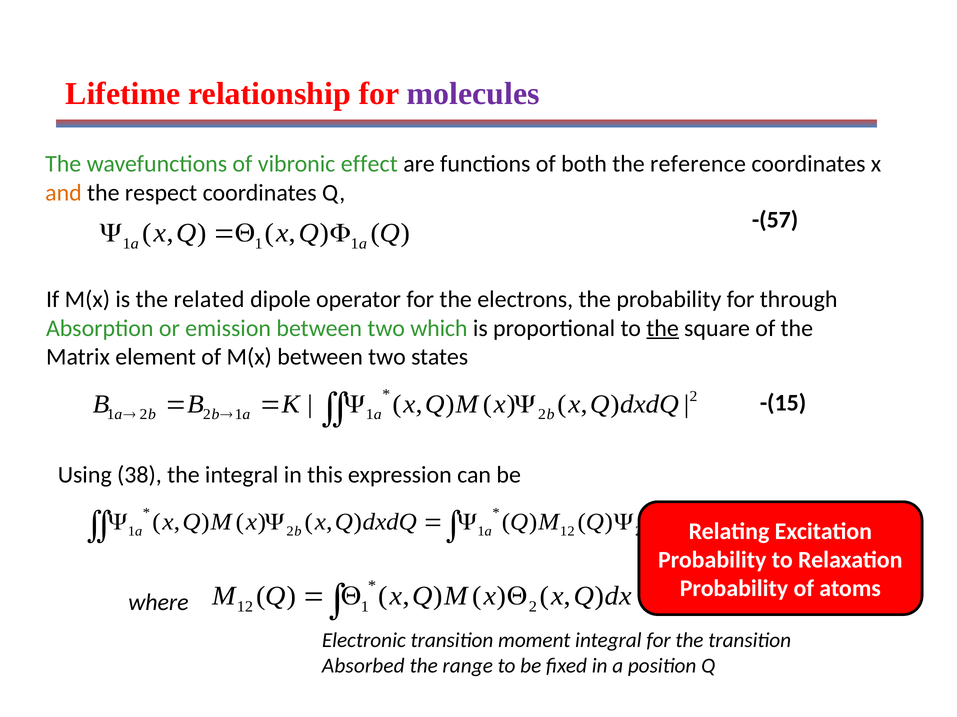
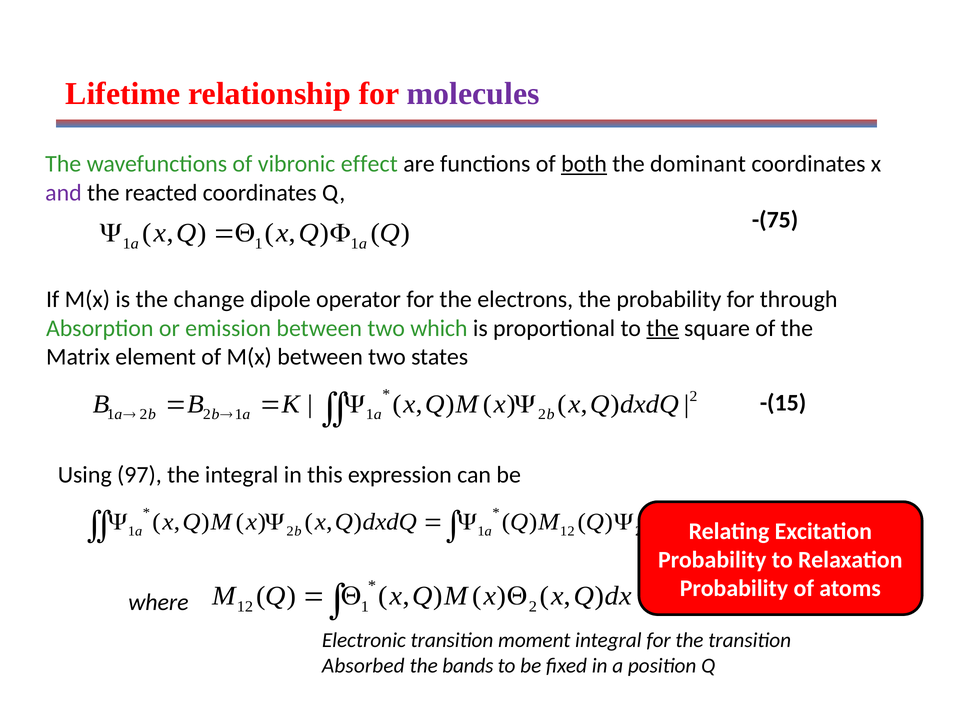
both underline: none -> present
reference: reference -> dominant
and colour: orange -> purple
respect: respect -> reacted
-(57: -(57 -> -(75
related: related -> change
38: 38 -> 97
range: range -> bands
